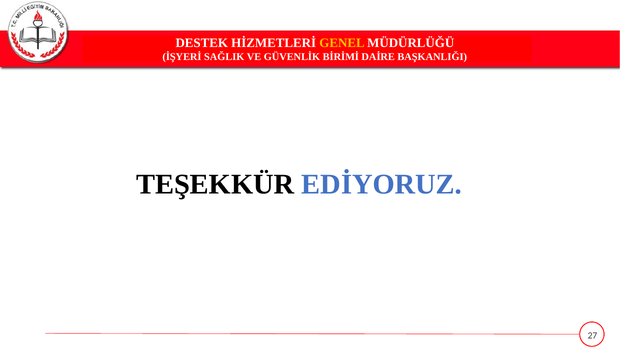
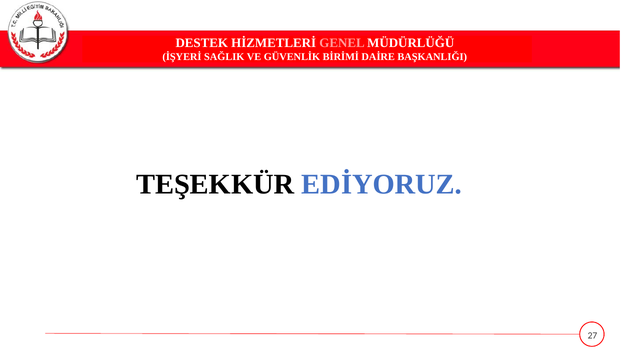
GENEL at (342, 43) colour: yellow -> pink
